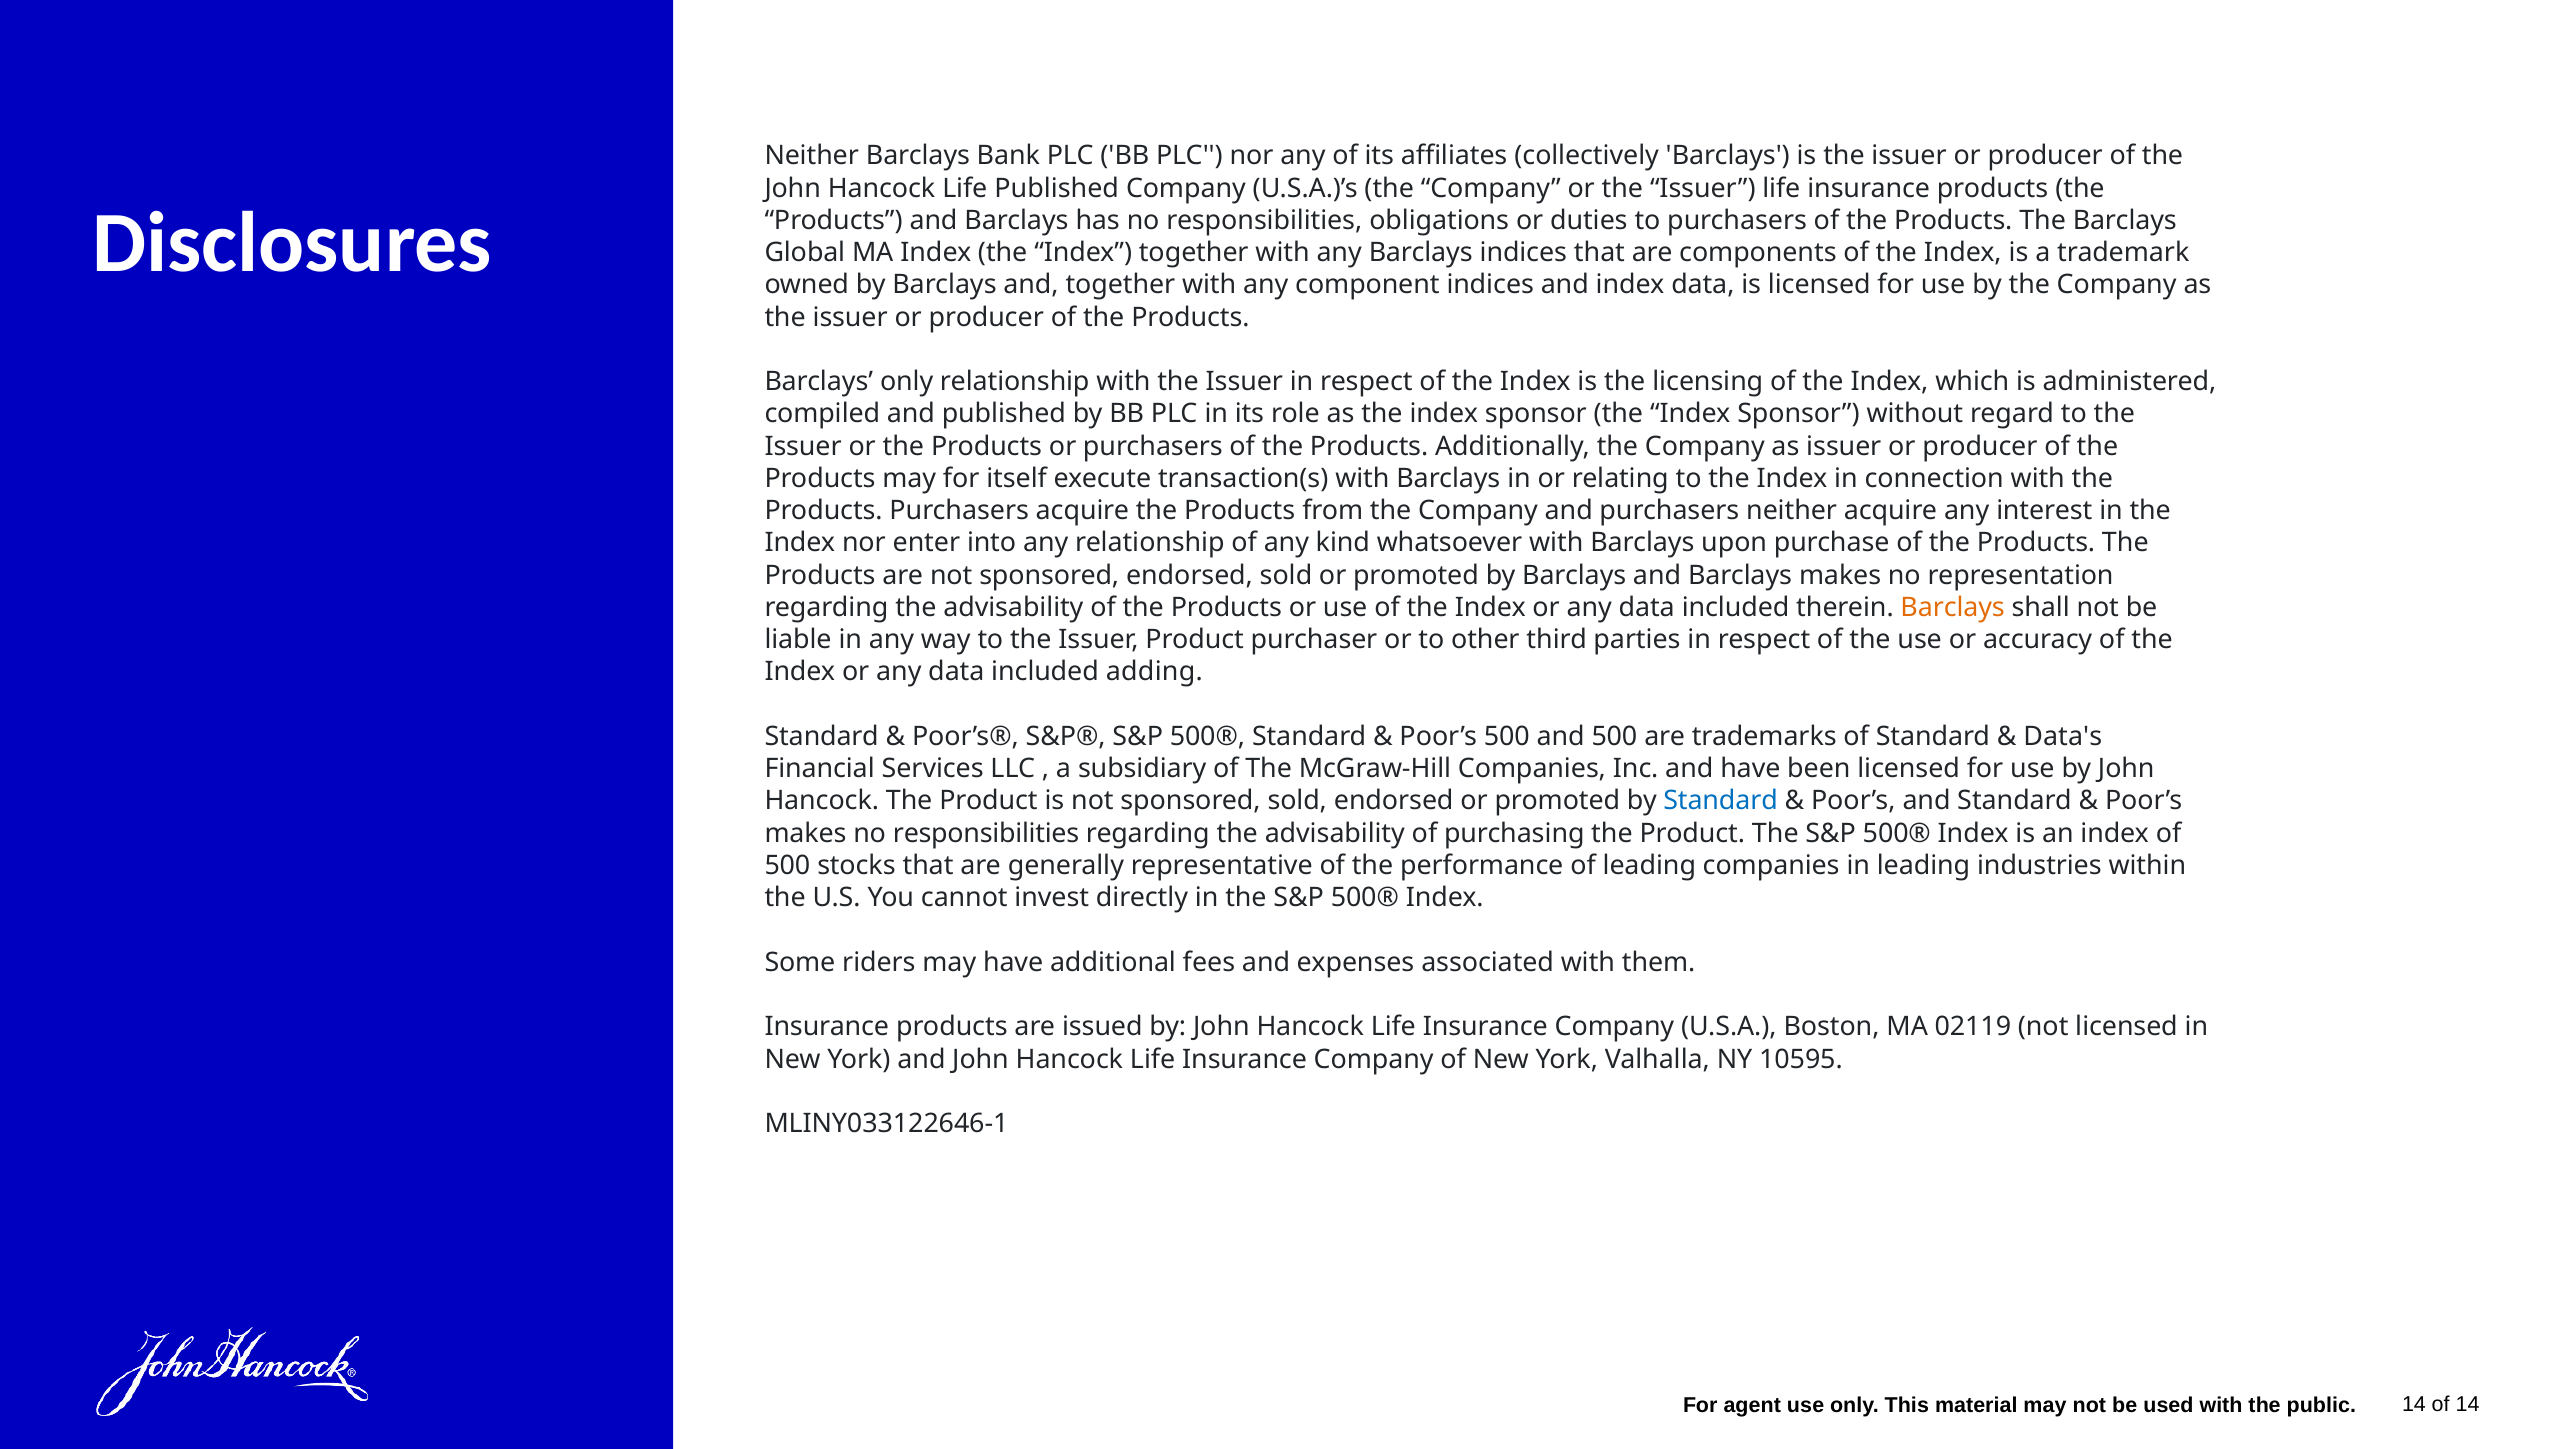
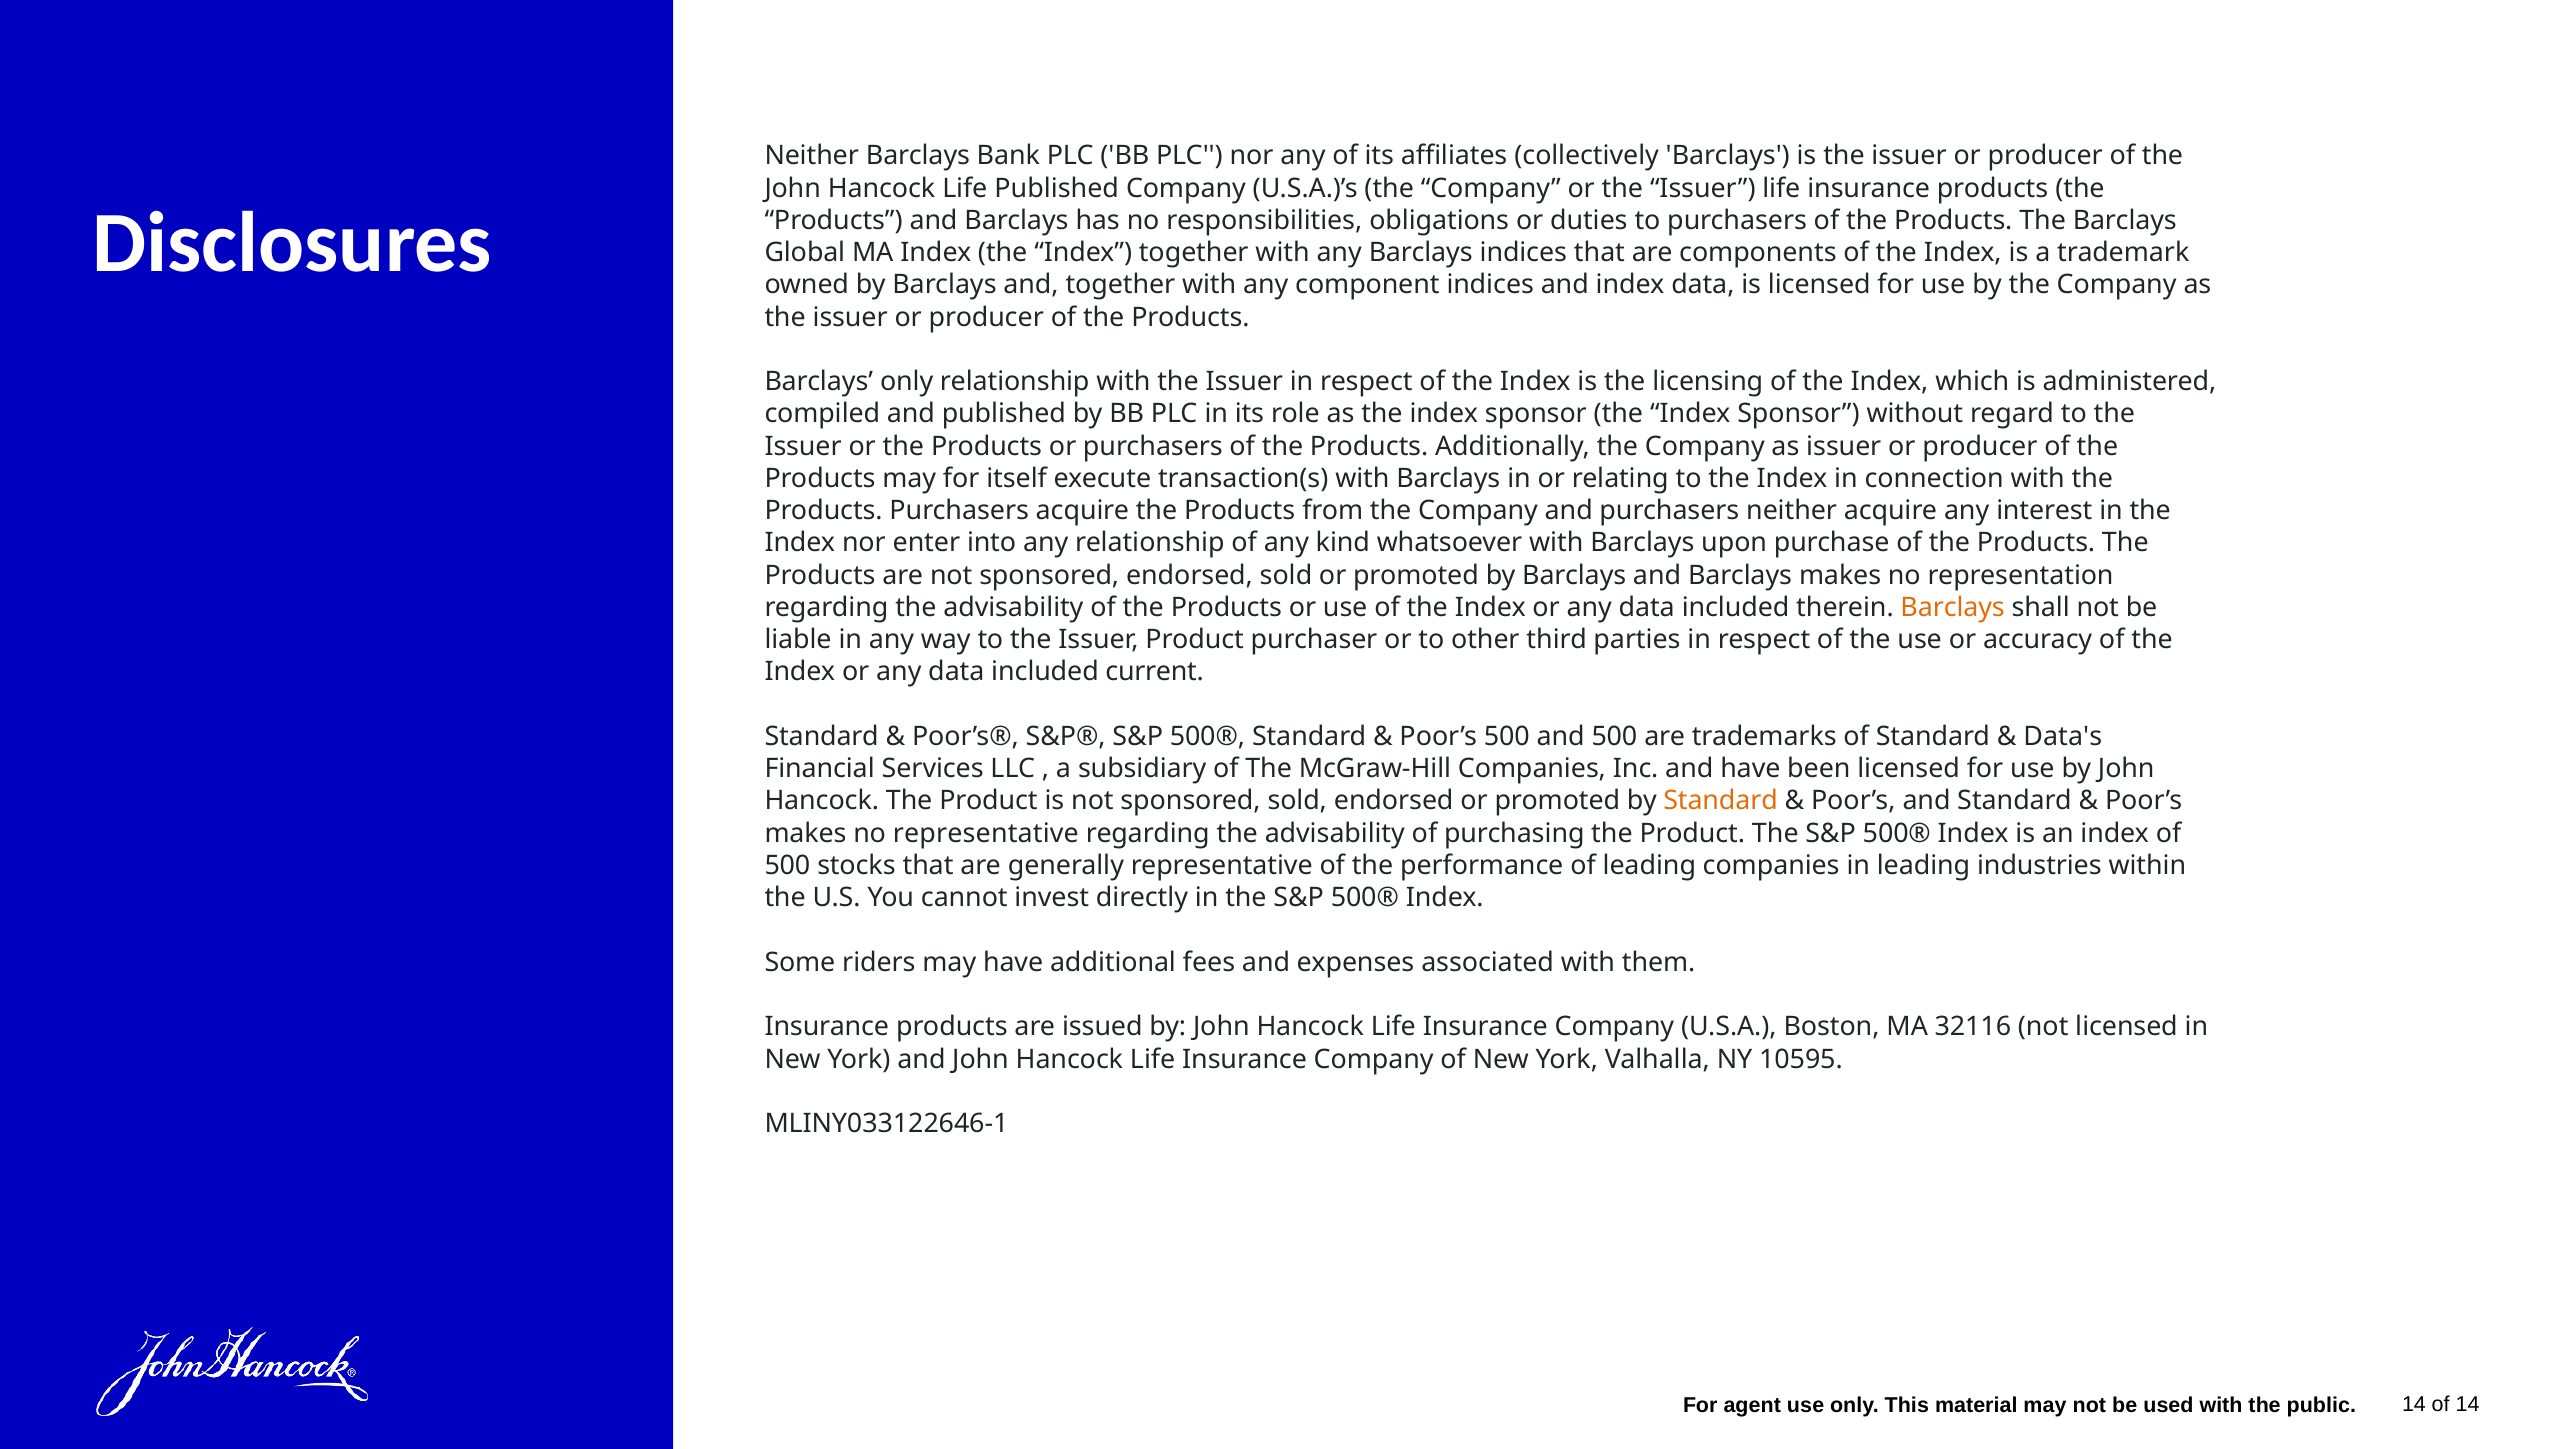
adding: adding -> current
Standard at (1721, 801) colour: blue -> orange
makes no responsibilities: responsibilities -> representative
02119: 02119 -> 32116
